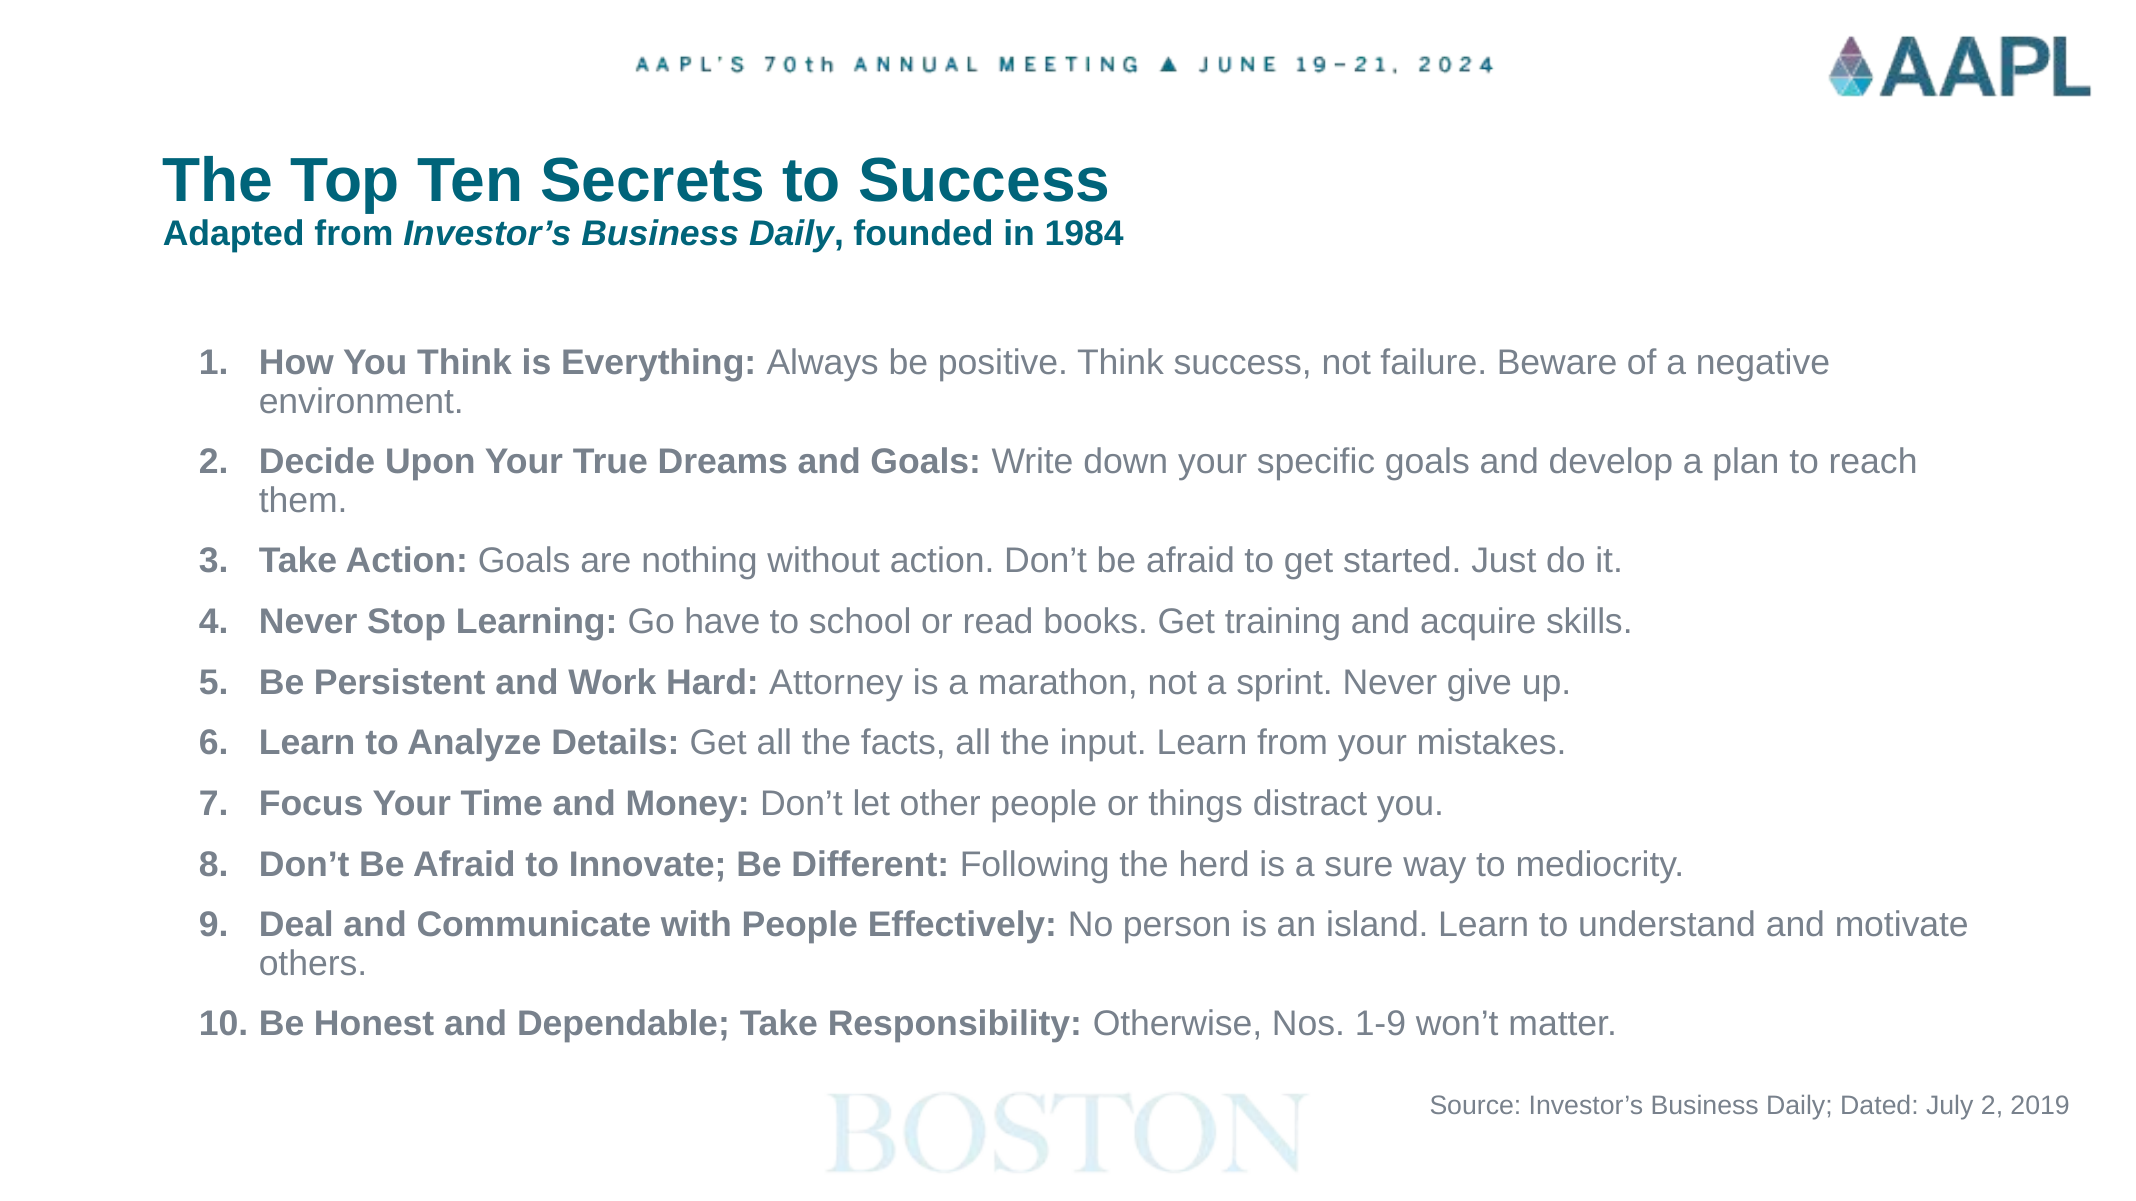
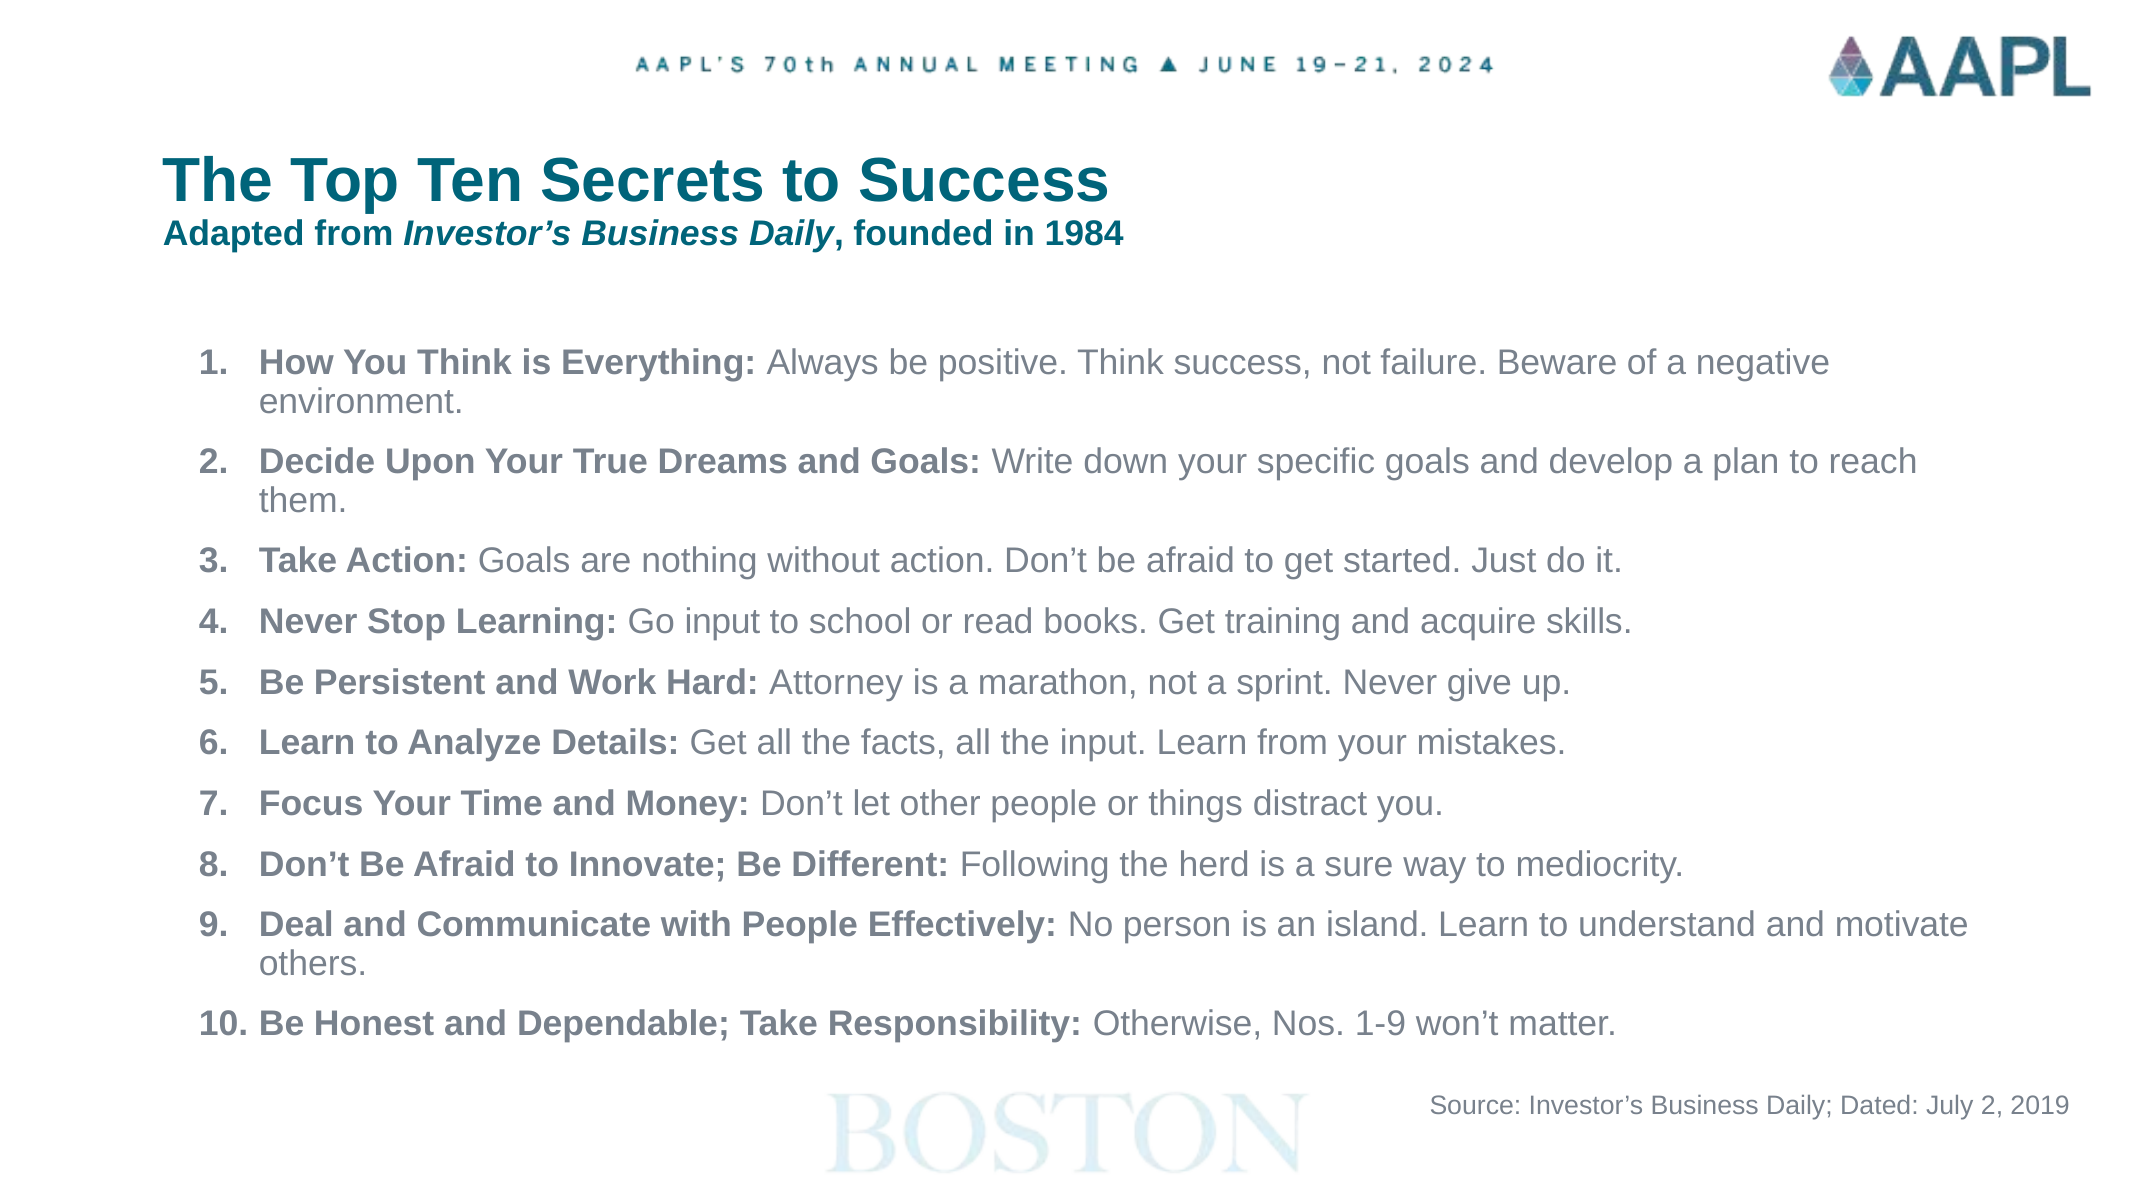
Go have: have -> input
